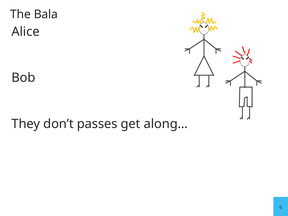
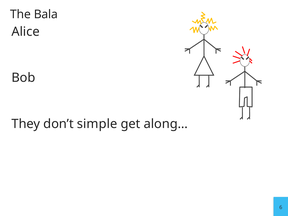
passes: passes -> simple
